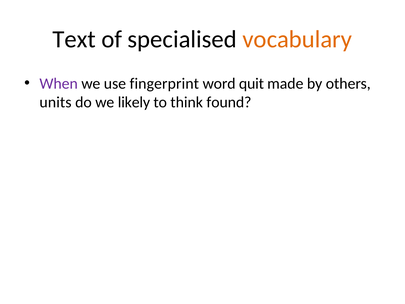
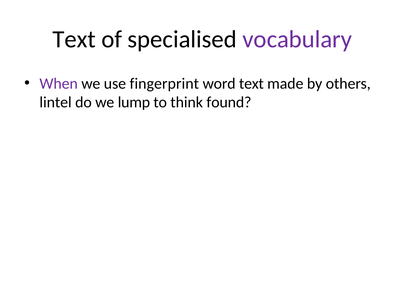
vocabulary colour: orange -> purple
word quit: quit -> text
units: units -> lintel
likely: likely -> lump
